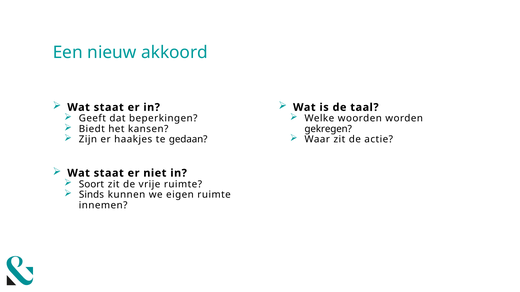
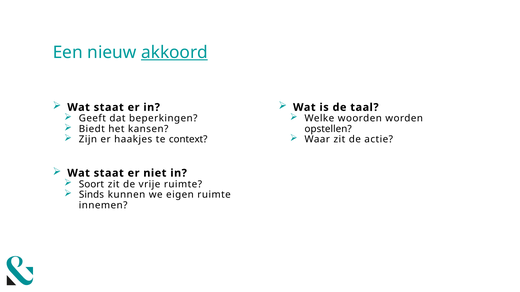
akkoord underline: none -> present
gekregen: gekregen -> opstellen
gedaan: gedaan -> context
